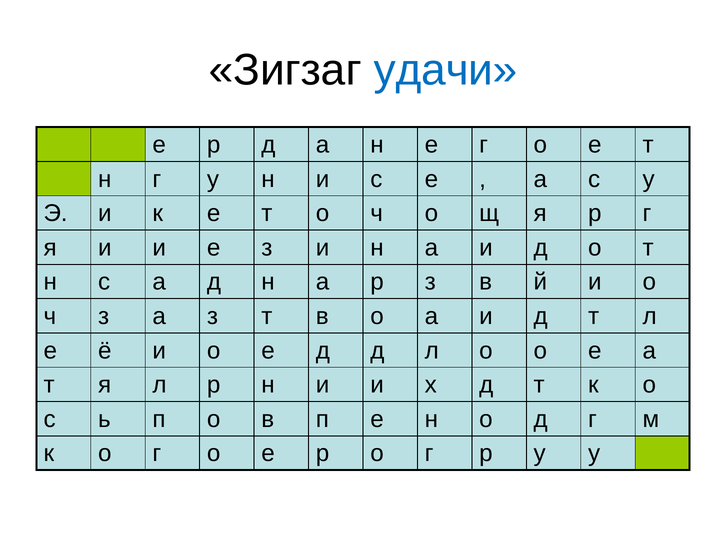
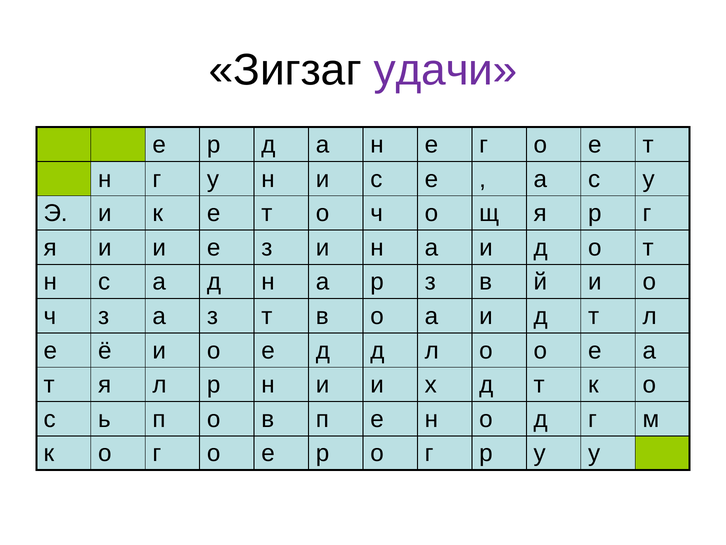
удачи colour: blue -> purple
